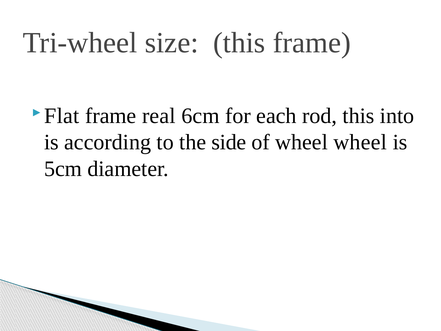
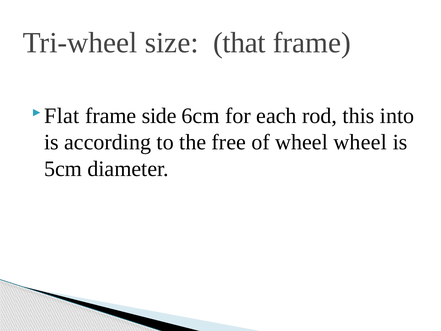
size this: this -> that
real: real -> side
side: side -> free
